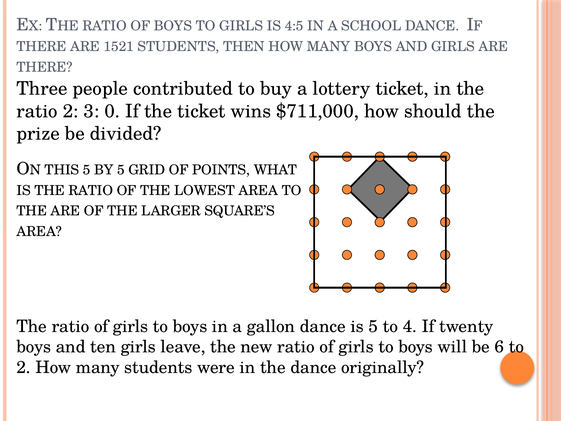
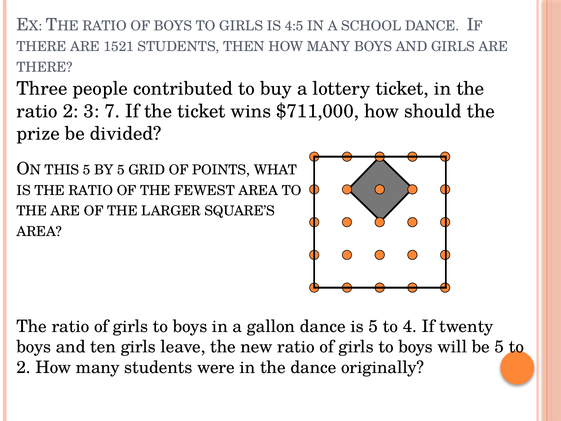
0: 0 -> 7
LOWEST: LOWEST -> FEWEST
be 6: 6 -> 5
